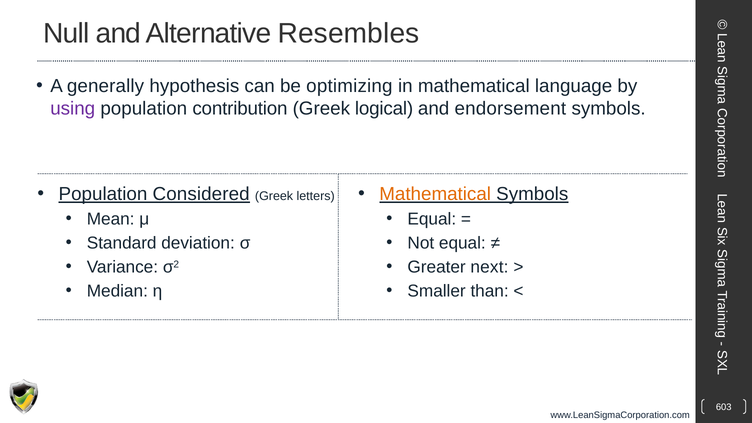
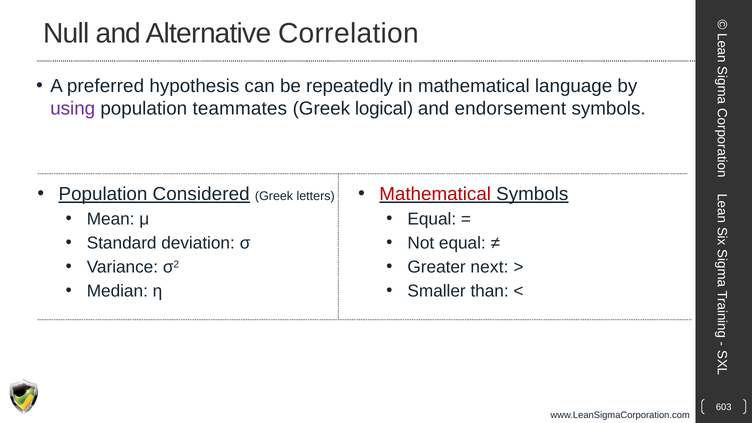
Resembles: Resembles -> Correlation
generally: generally -> preferred
optimizing: optimizing -> repeatedly
contribution: contribution -> teammates
Mathematical at (435, 194) colour: orange -> red
